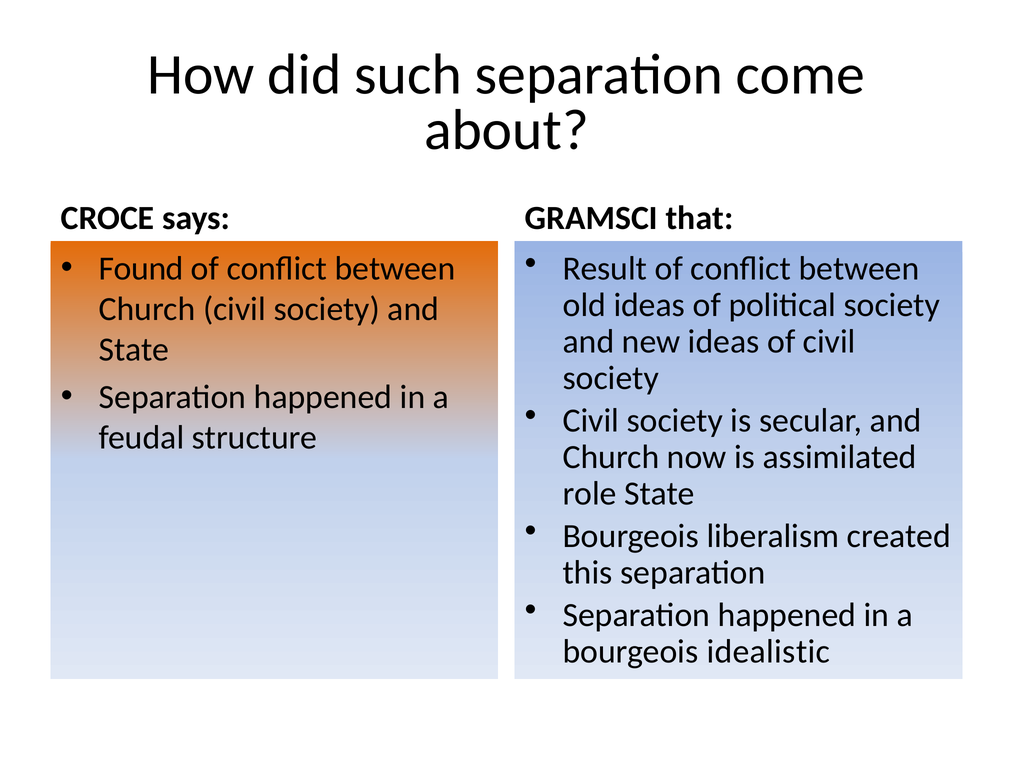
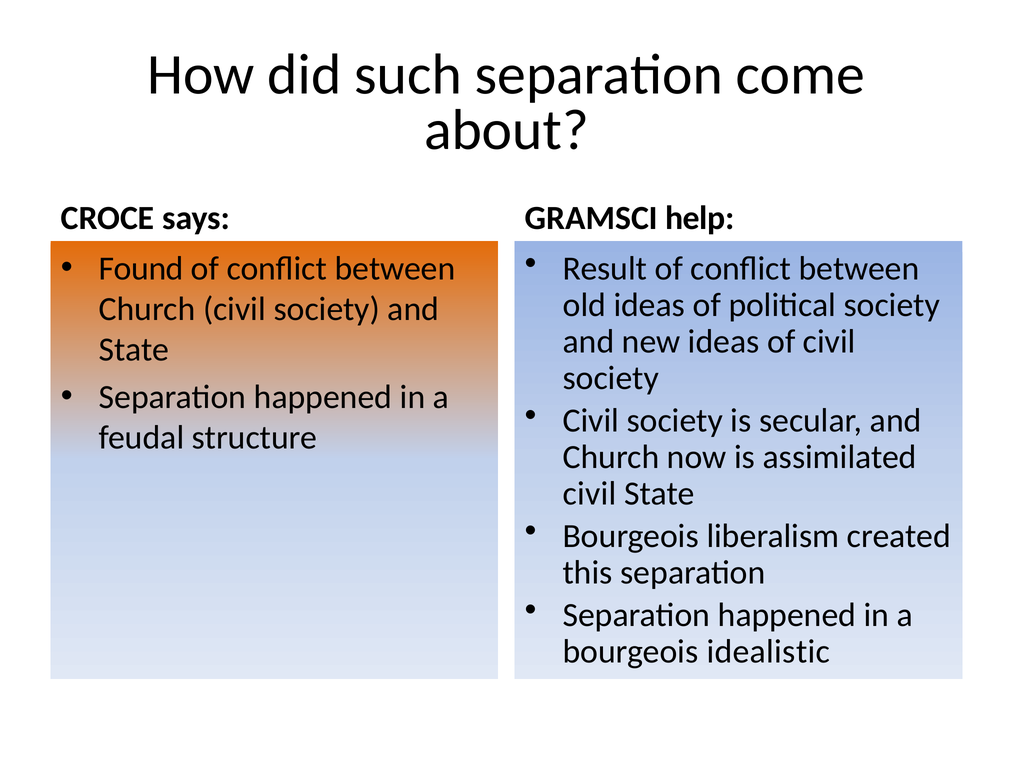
that: that -> help
role at (590, 493): role -> civil
